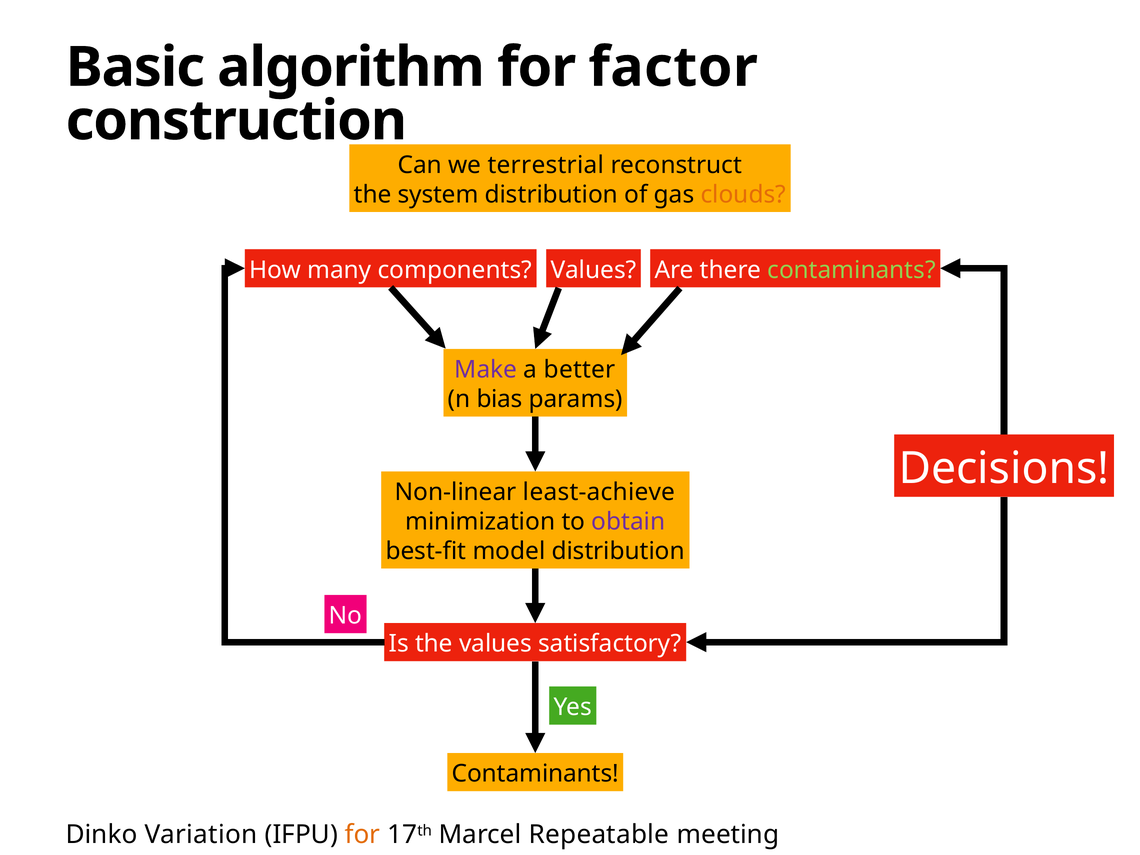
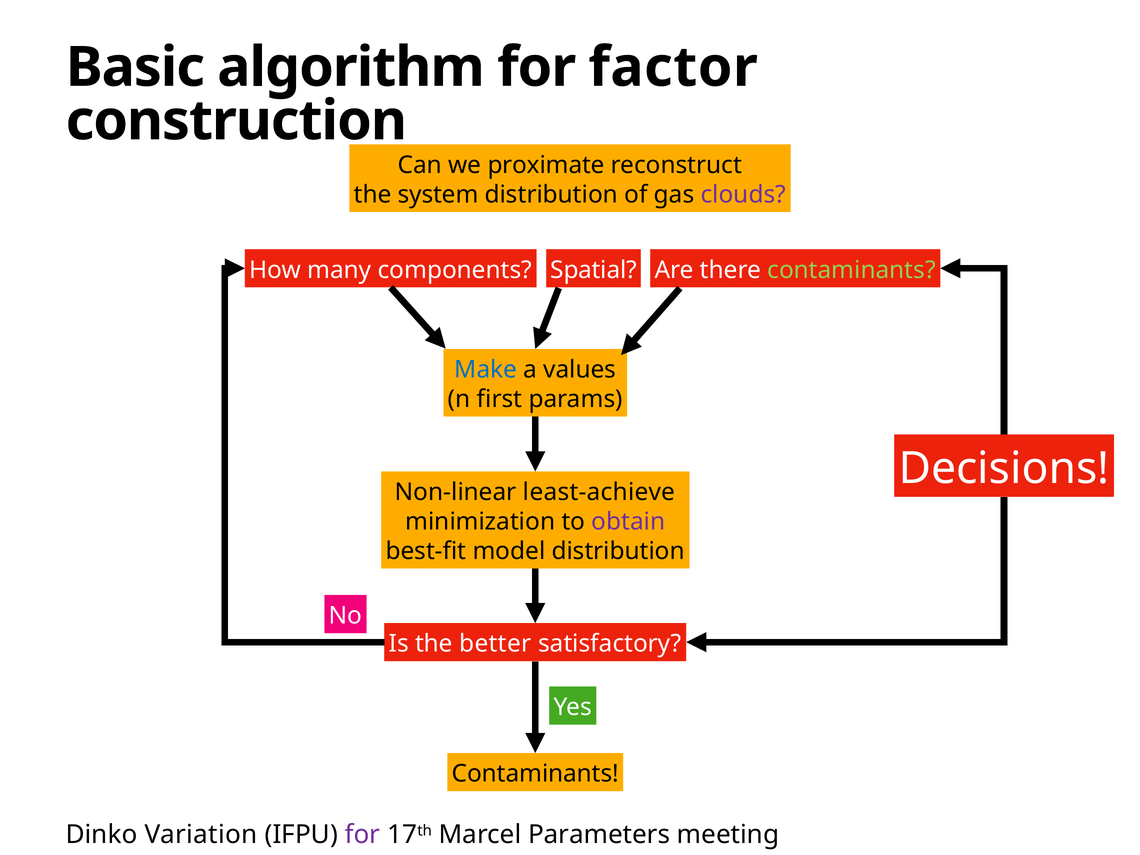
terrestrial: terrestrial -> proximate
clouds colour: orange -> purple
Values at (593, 270): Values -> Spatial
Make colour: purple -> blue
better: better -> values
bias: bias -> first
the values: values -> better
for at (362, 835) colour: orange -> purple
Repeatable: Repeatable -> Parameters
